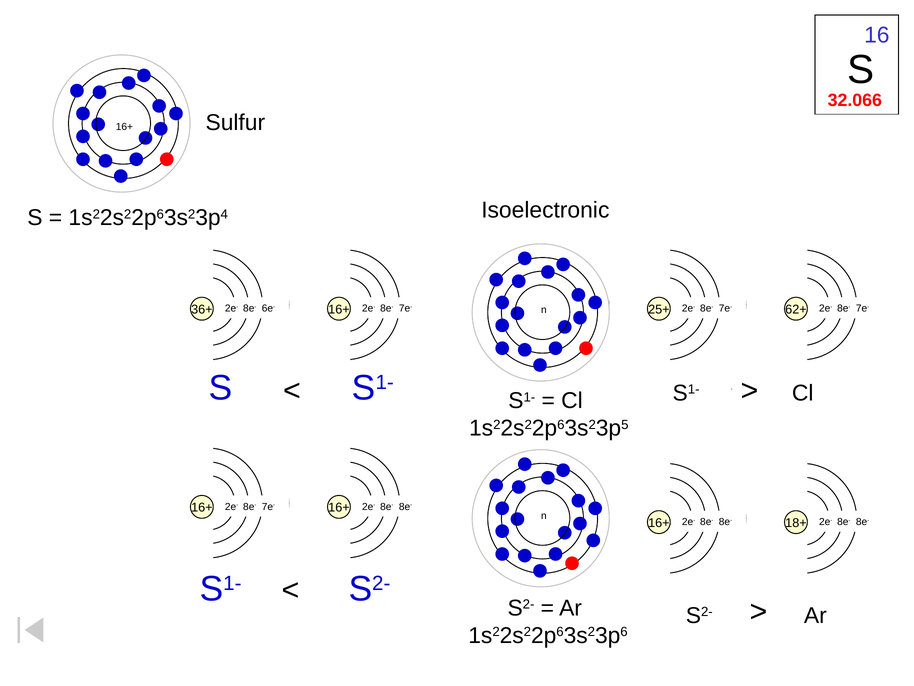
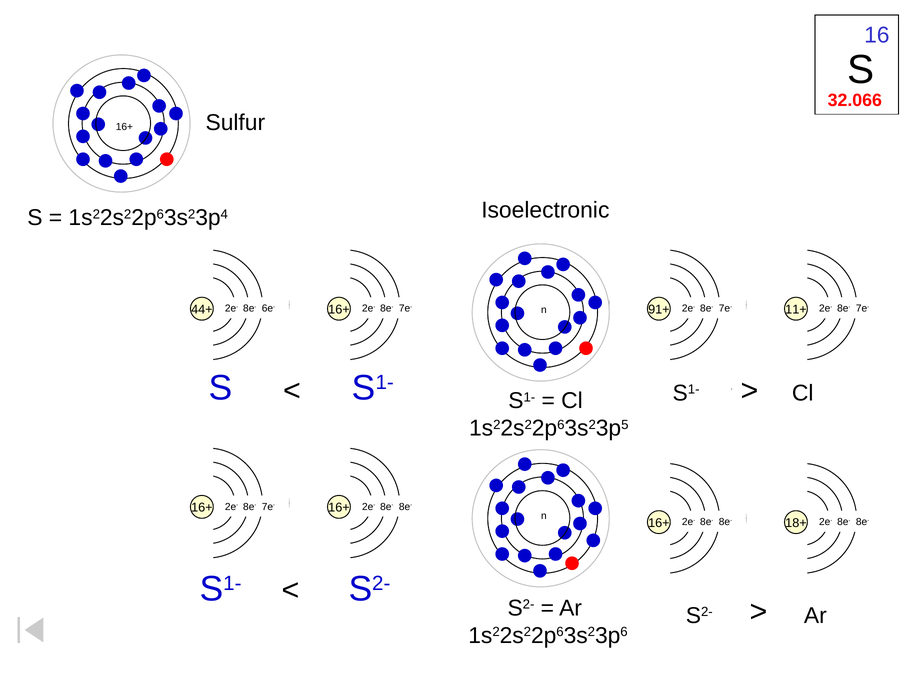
36+: 36+ -> 44+
25+: 25+ -> 91+
62+: 62+ -> 11+
